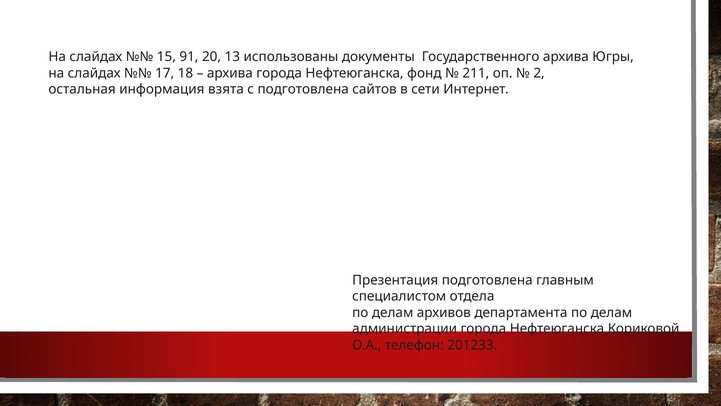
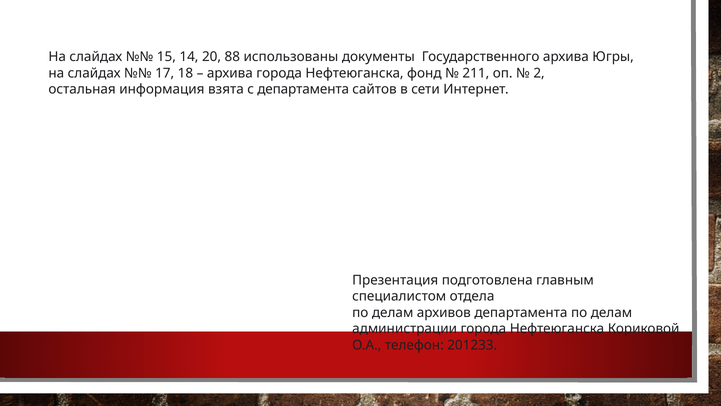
91: 91 -> 14
13: 13 -> 88
с подготовлена: подготовлена -> департамента
